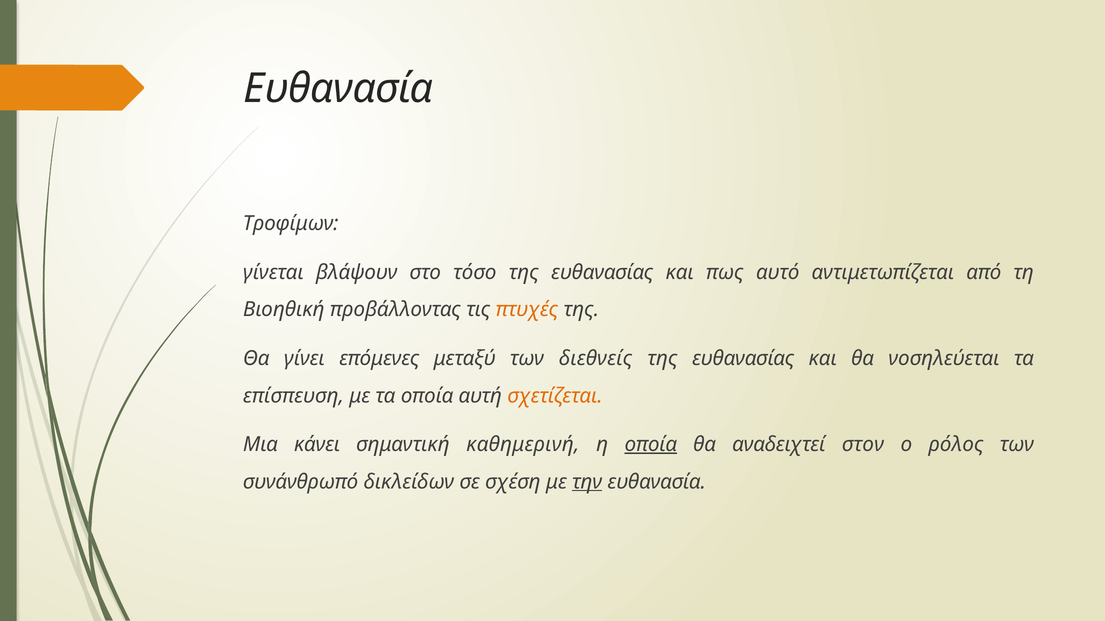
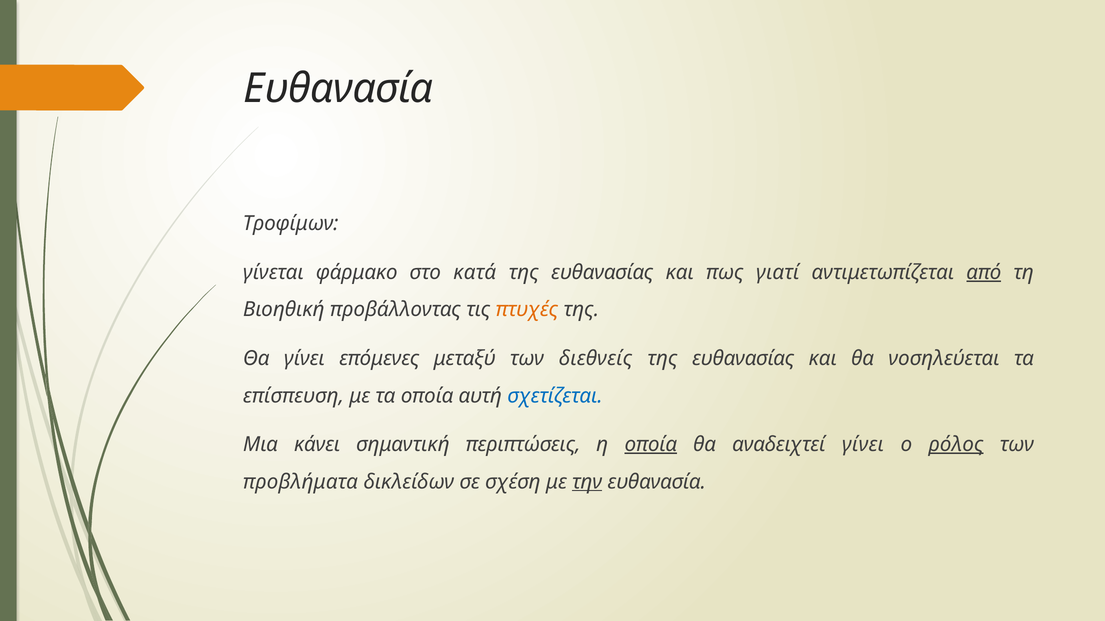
βλάψουν: βλάψουν -> φάρμακο
τόσο: τόσο -> κατά
αυτό: αυτό -> γιατί
από underline: none -> present
σχετίζεται colour: orange -> blue
καθημερινή: καθημερινή -> περιπτώσεις
αναδειχτεί στον: στον -> γίνει
ρόλος underline: none -> present
συνάνθρωπό: συνάνθρωπό -> προβλήματα
